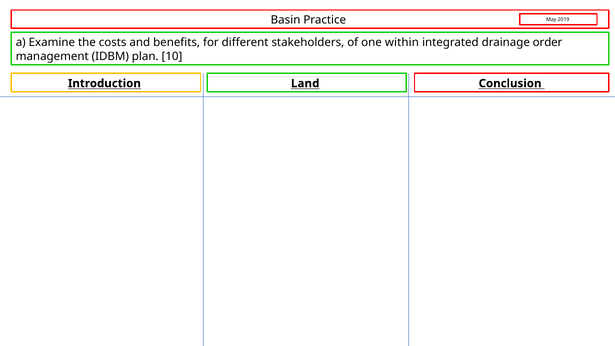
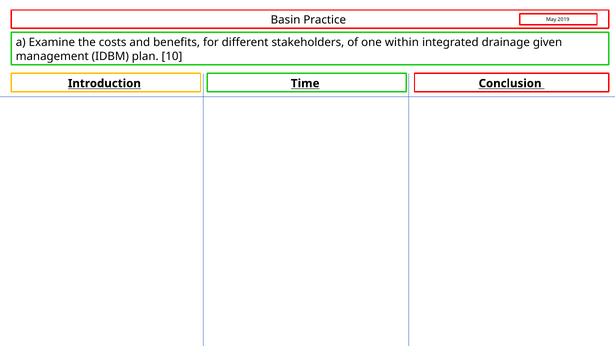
order: order -> given
Land: Land -> Time
